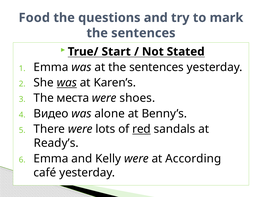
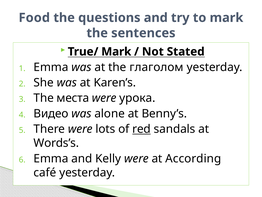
True/ Start: Start -> Mark
at the sentences: sentences -> глаголом
was at (67, 82) underline: present -> none
shoes: shoes -> урока
Ready’s: Ready’s -> Words’s
